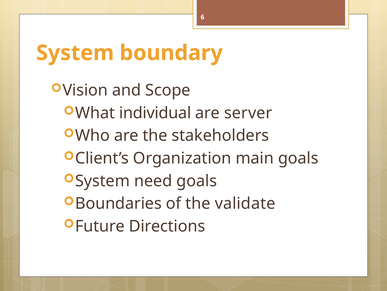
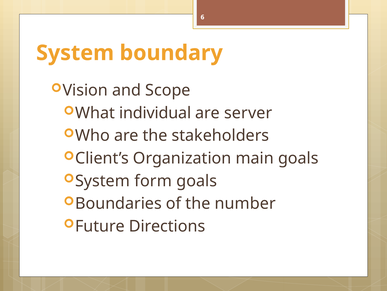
need: need -> form
validate: validate -> number
